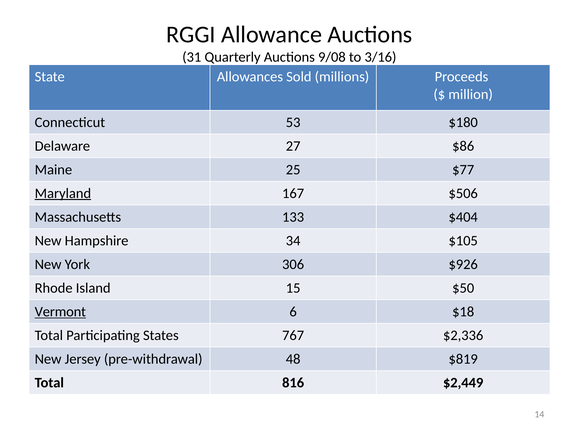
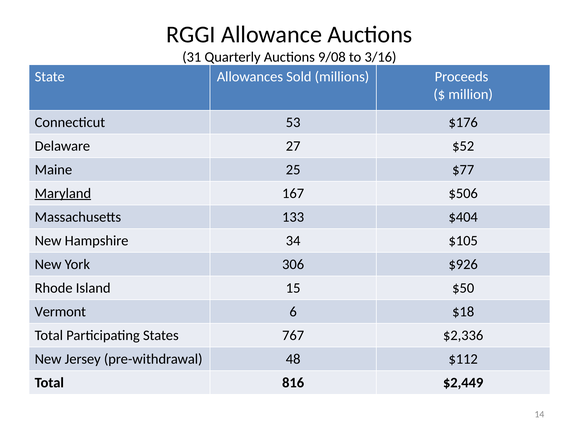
$180: $180 -> $176
$86: $86 -> $52
Vermont underline: present -> none
$819: $819 -> $112
